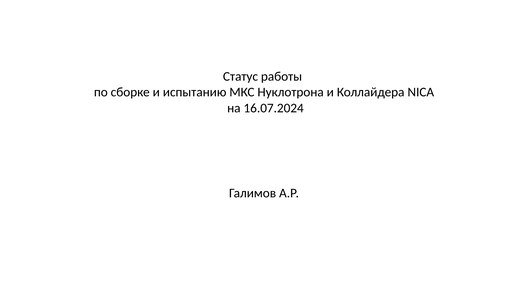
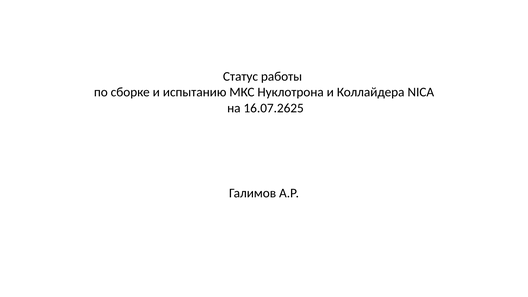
16.07.2024: 16.07.2024 -> 16.07.2625
